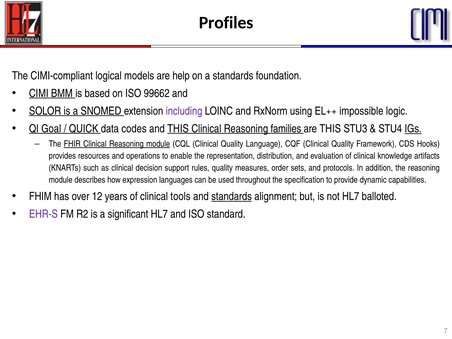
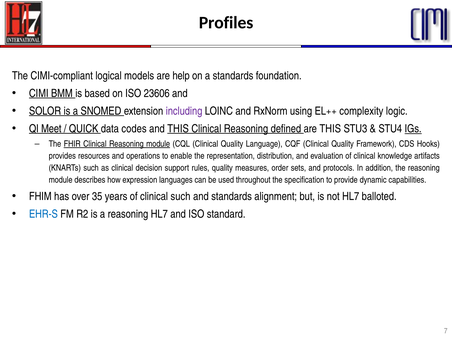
99662: 99662 -> 23606
impossible: impossible -> complexity
Goal: Goal -> Meet
families: families -> defined
12: 12 -> 35
clinical tools: tools -> such
standards at (232, 196) underline: present -> none
EHR-S colour: purple -> blue
a significant: significant -> reasoning
